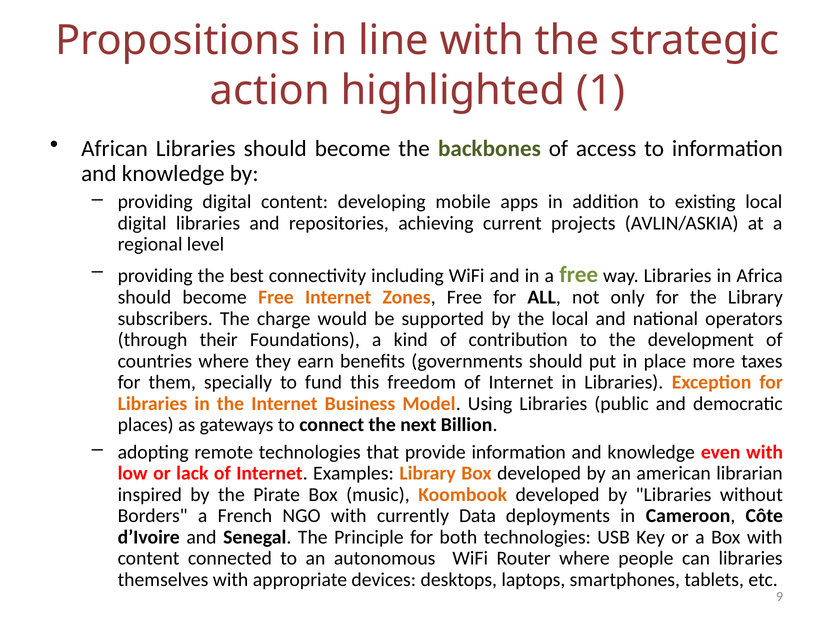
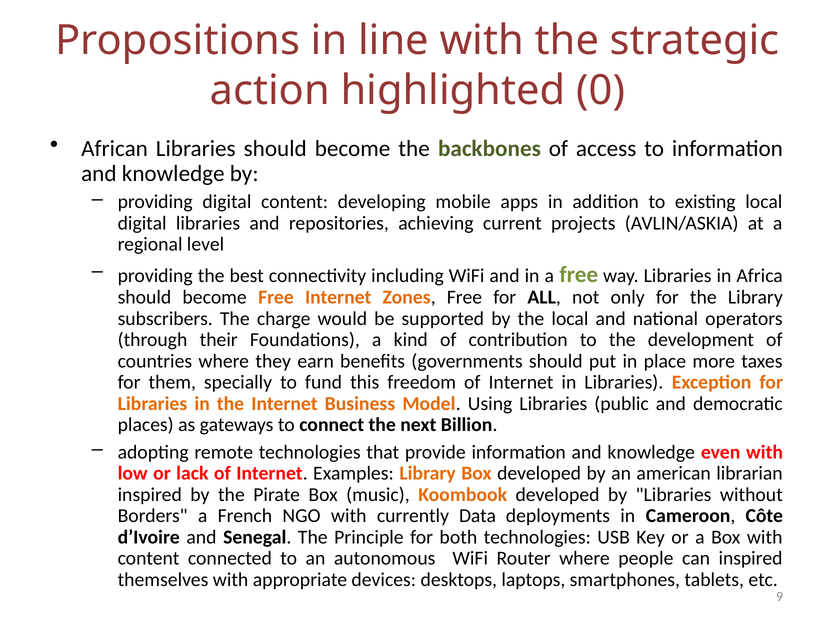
1: 1 -> 0
can libraries: libraries -> inspired
